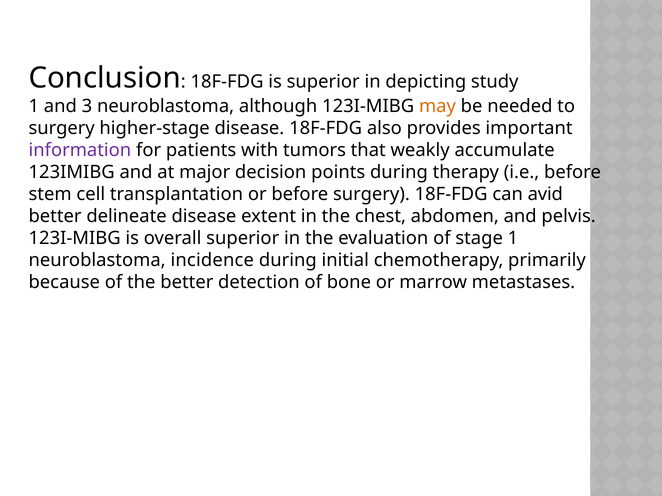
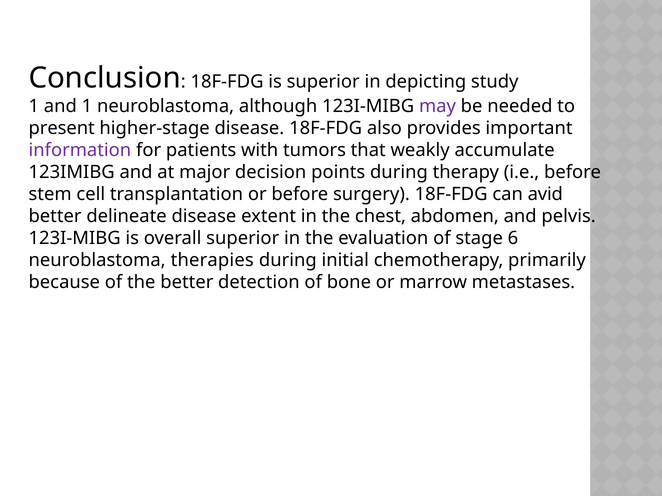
and 3: 3 -> 1
may colour: orange -> purple
surgery at (62, 128): surgery -> present
stage 1: 1 -> 6
incidence: incidence -> therapies
